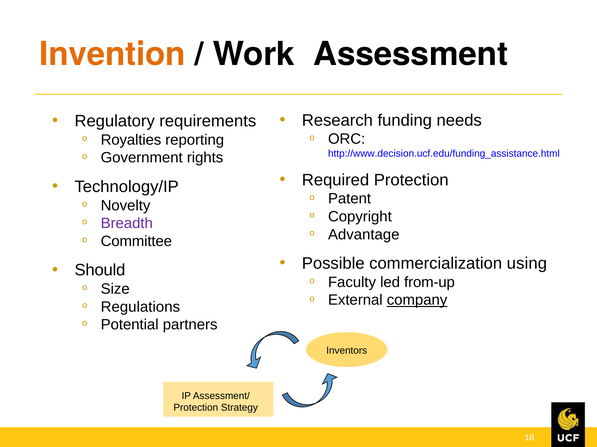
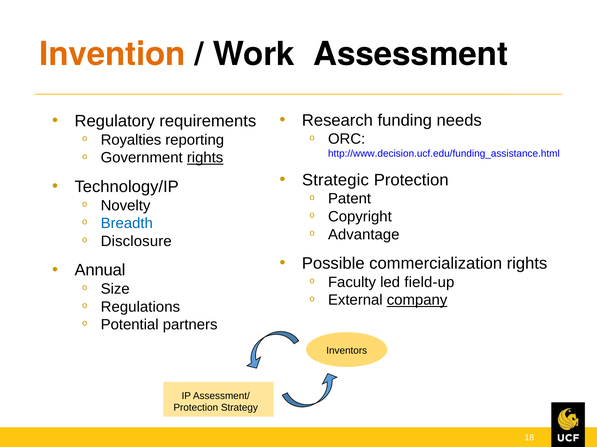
rights at (205, 158) underline: none -> present
Required: Required -> Strategic
Breadth colour: purple -> blue
Committee: Committee -> Disclosure
commercialization using: using -> rights
Should: Should -> Annual
from-up: from-up -> field-up
